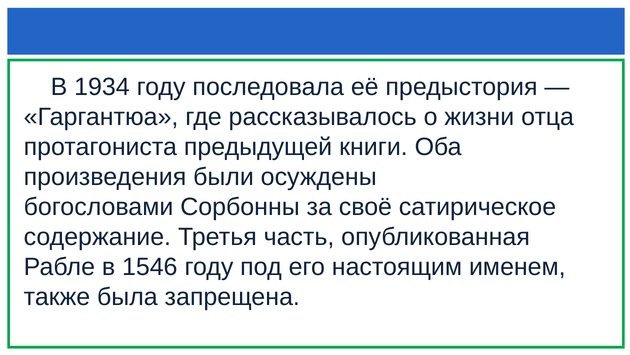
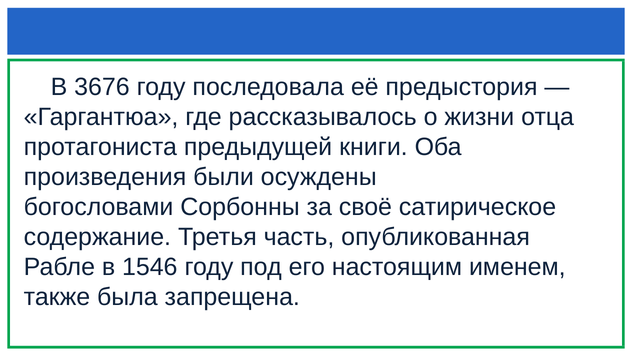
1934: 1934 -> 3676
